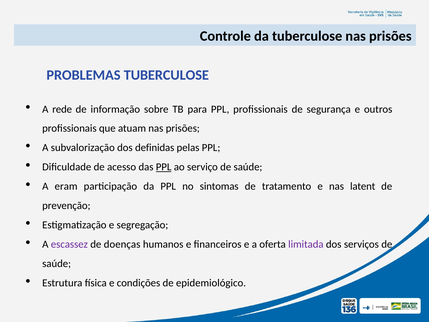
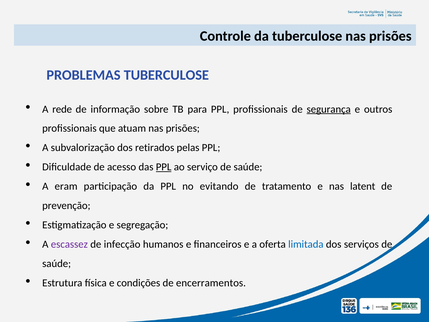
segurança underline: none -> present
definidas: definidas -> retirados
sintomas: sintomas -> evitando
doenças: doenças -> infecção
limitada colour: purple -> blue
epidemiológico: epidemiológico -> encerramentos
